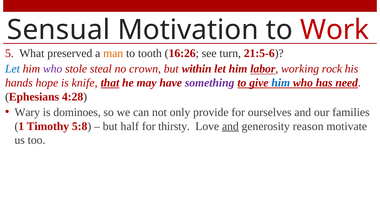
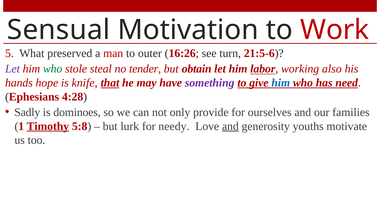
man colour: orange -> red
tooth: tooth -> outer
Let at (12, 69) colour: blue -> purple
who at (53, 69) colour: purple -> green
crown: crown -> tender
within: within -> obtain
rock: rock -> also
Wary: Wary -> Sadly
Timothy underline: none -> present
half: half -> lurk
thirsty: thirsty -> needy
reason: reason -> youths
